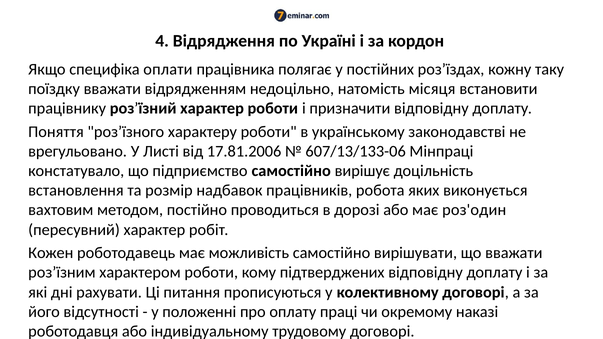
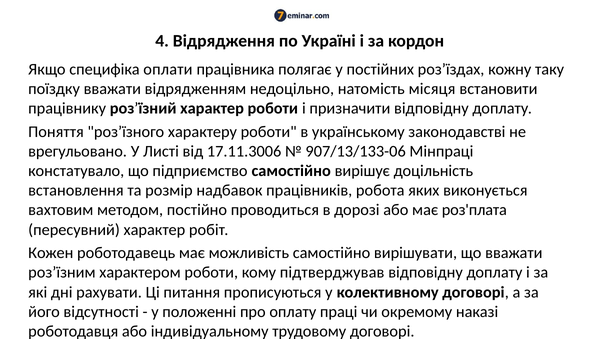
17.81.2006: 17.81.2006 -> 17.11.3006
607/13/133-06: 607/13/133-06 -> 907/13/133-06
роз'один: роз'один -> роз'плата
підтверджених: підтверджених -> підтверджував
